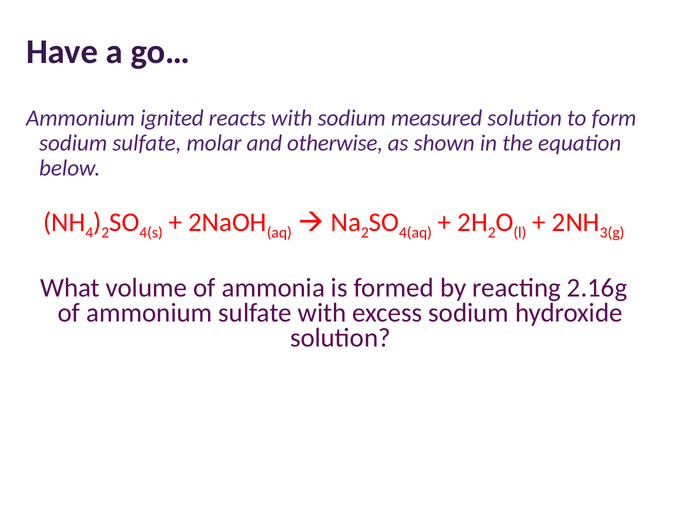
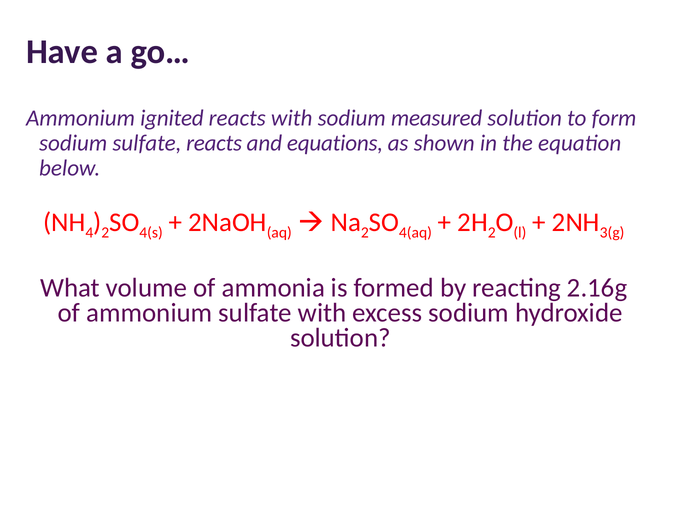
sulfate molar: molar -> reacts
otherwise: otherwise -> equations
